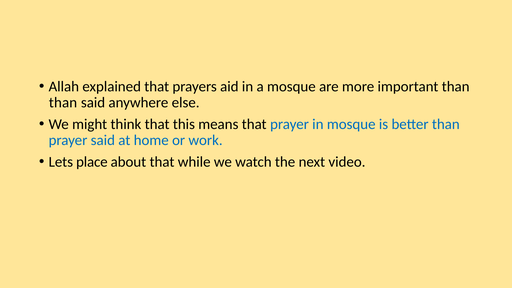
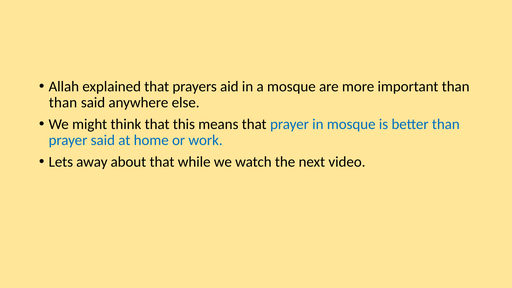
place: place -> away
